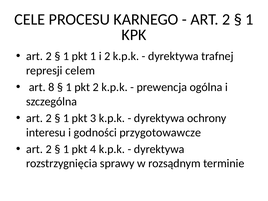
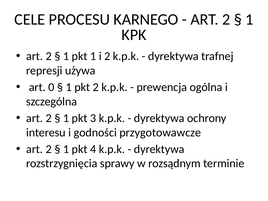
celem: celem -> używa
8: 8 -> 0
